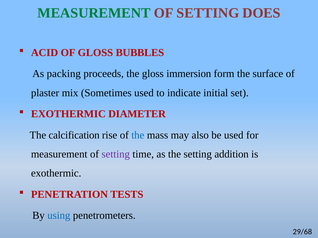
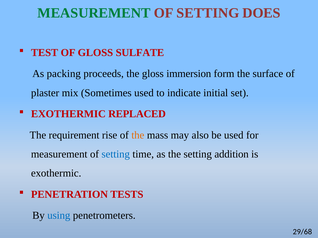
ACID: ACID -> TEST
BUBBLES: BUBBLES -> SULFATE
DIAMETER: DIAMETER -> REPLACED
calcification: calcification -> requirement
the at (138, 135) colour: blue -> orange
setting at (116, 154) colour: purple -> blue
